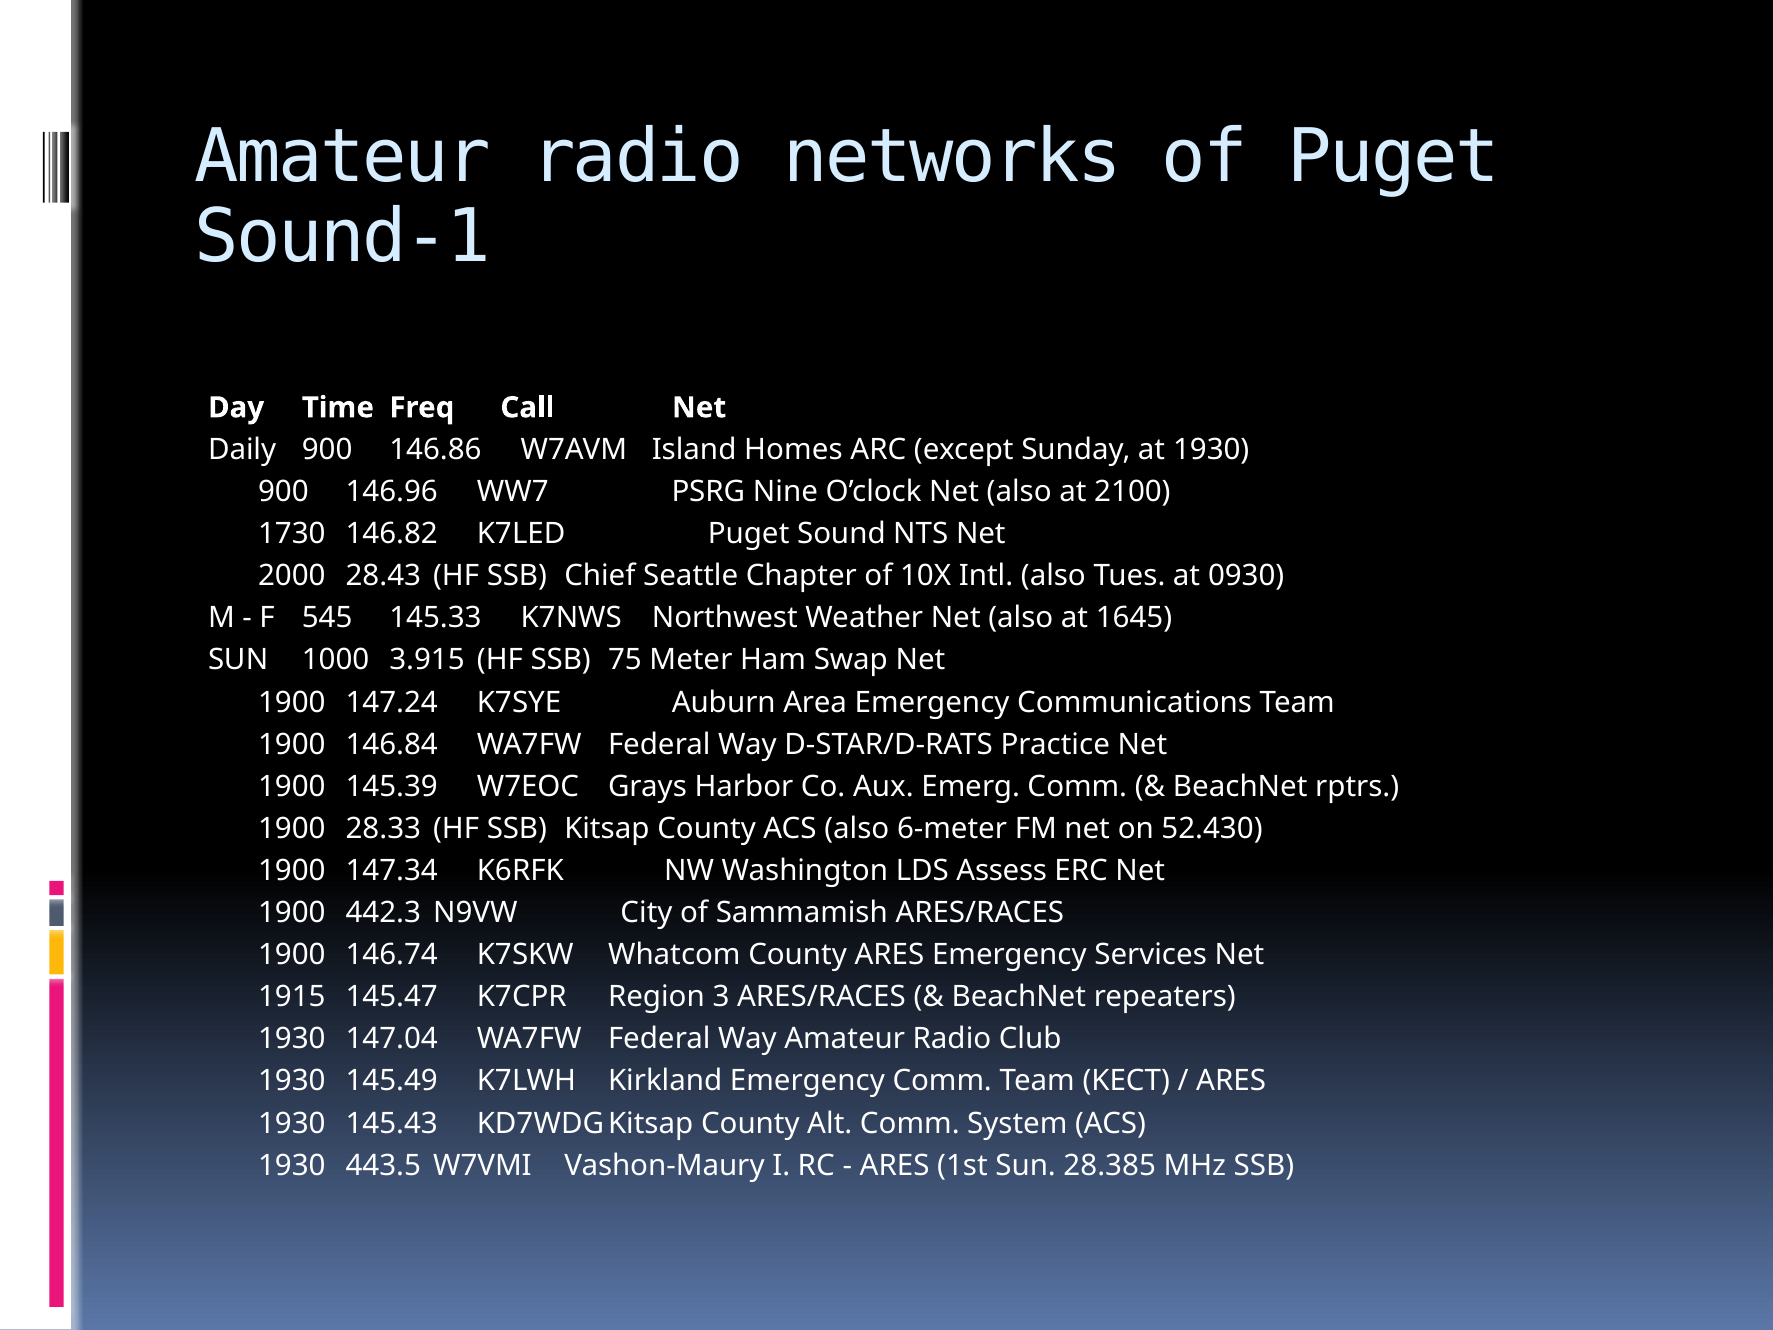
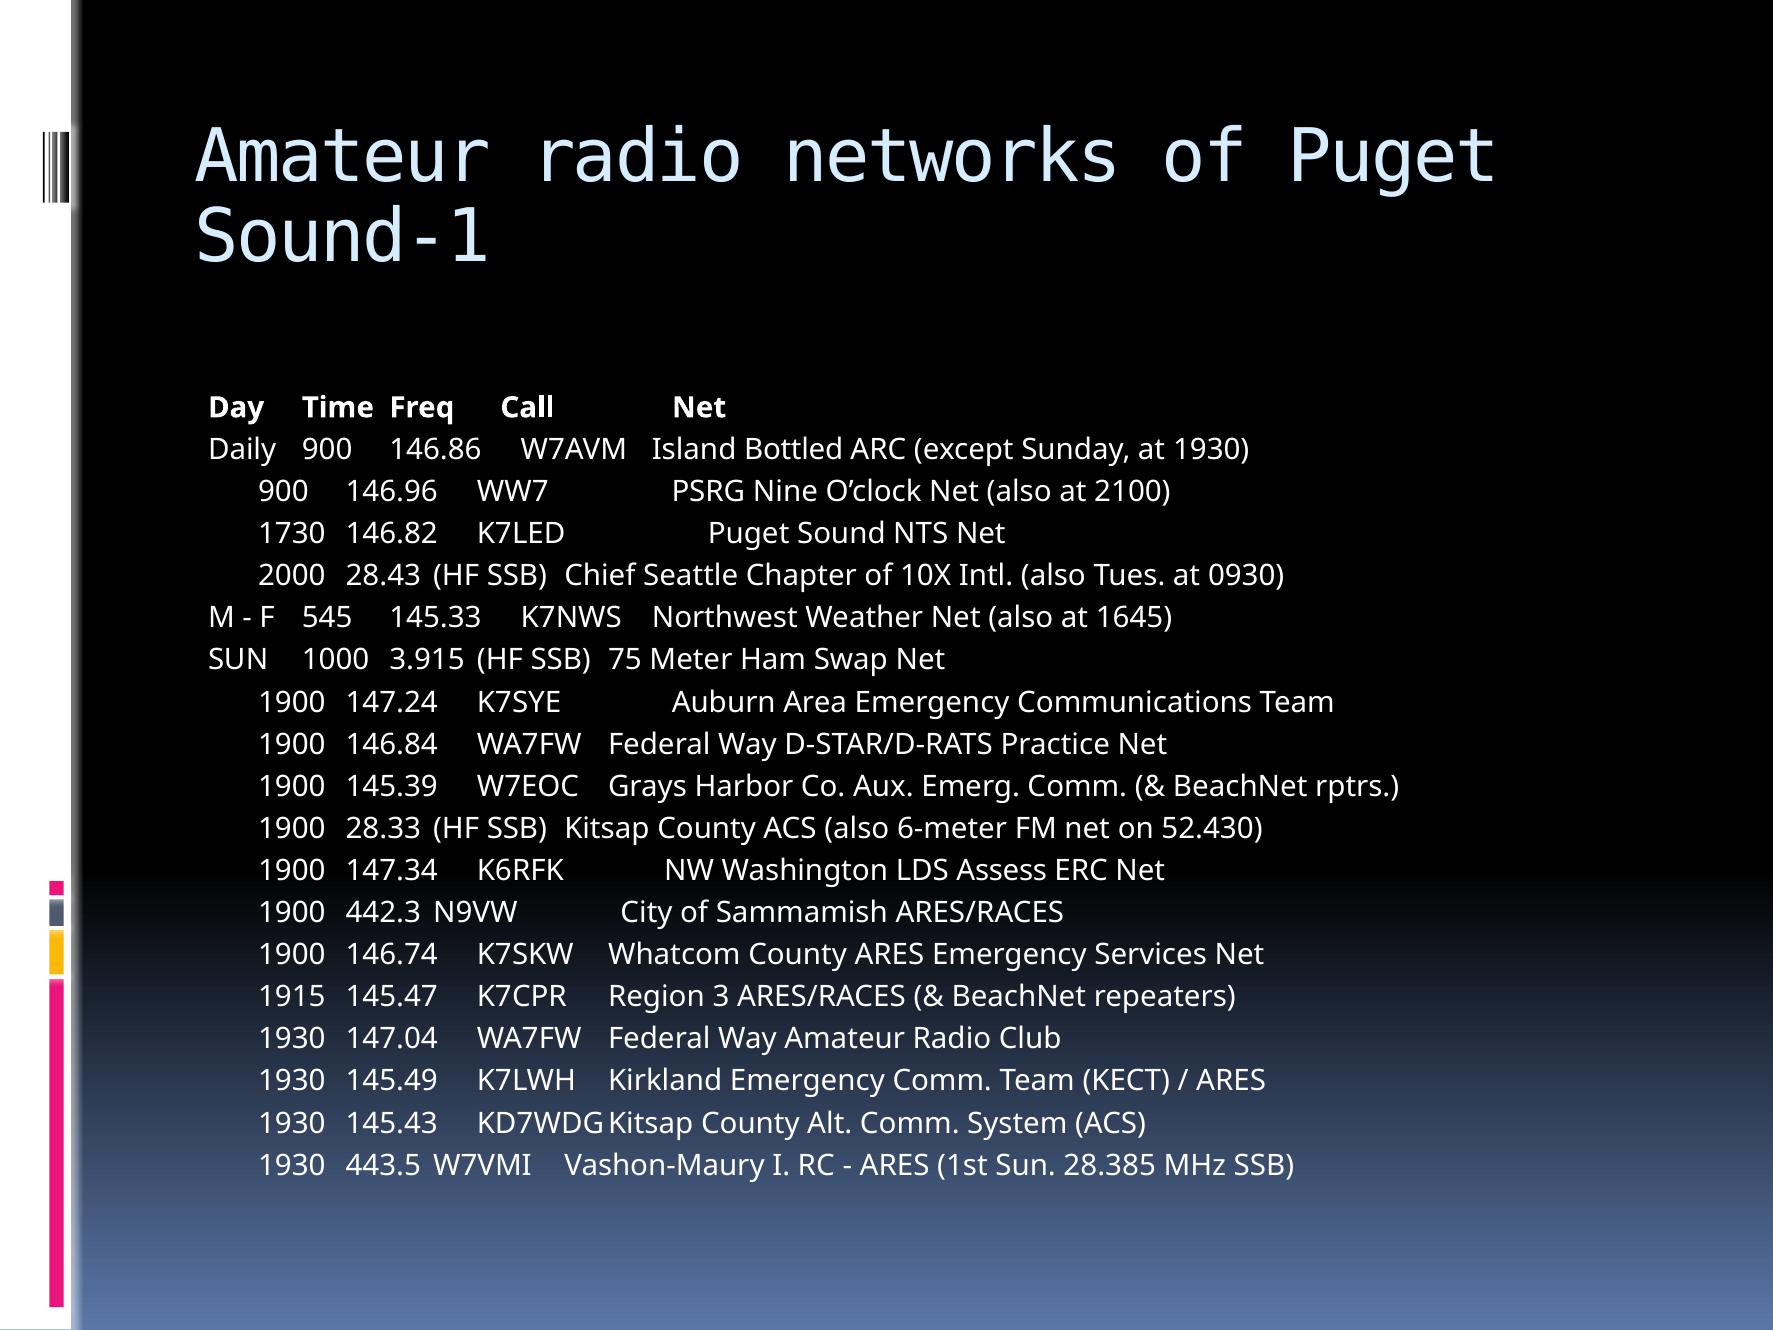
Homes: Homes -> Bottled
